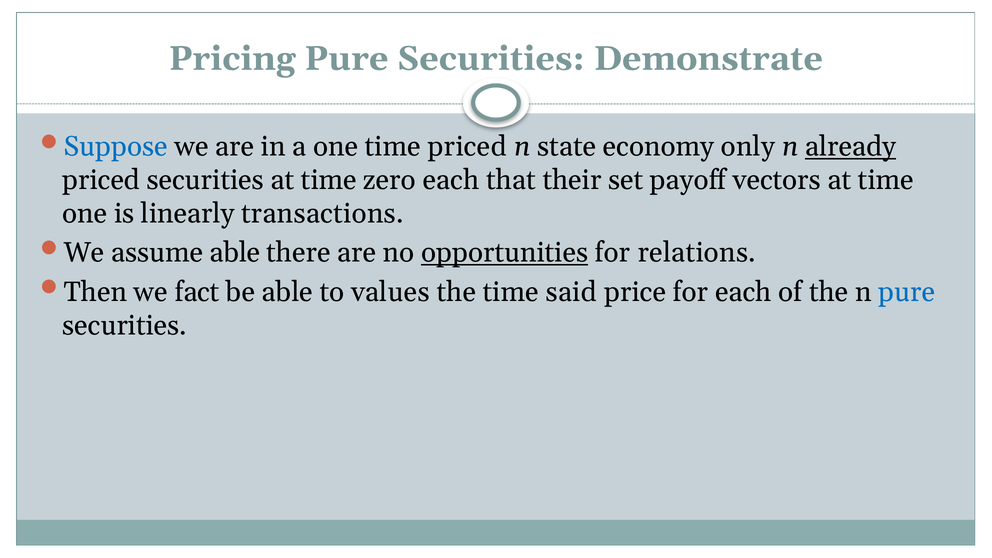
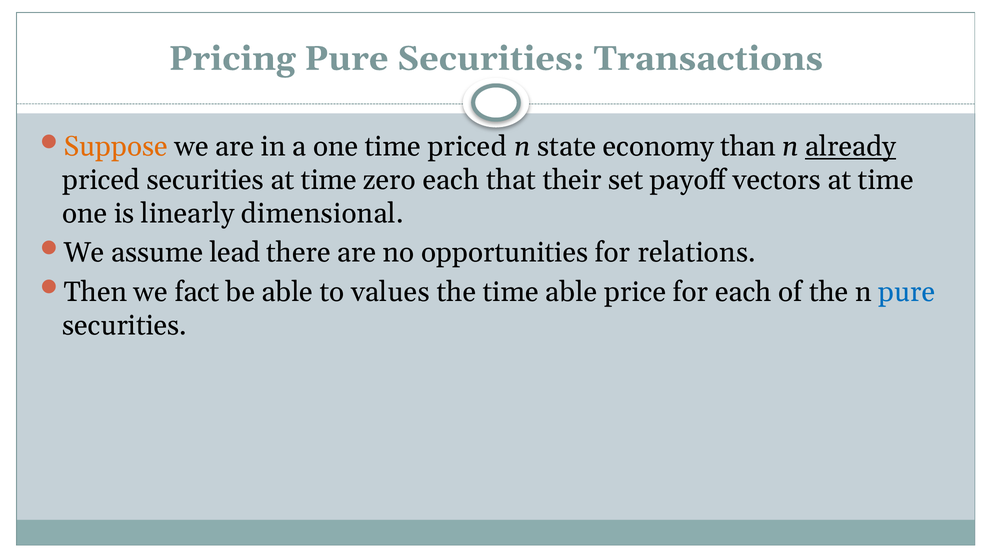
Demonstrate: Demonstrate -> Transactions
Suppose colour: blue -> orange
only: only -> than
transactions: transactions -> dimensional
assume able: able -> lead
opportunities underline: present -> none
time said: said -> able
